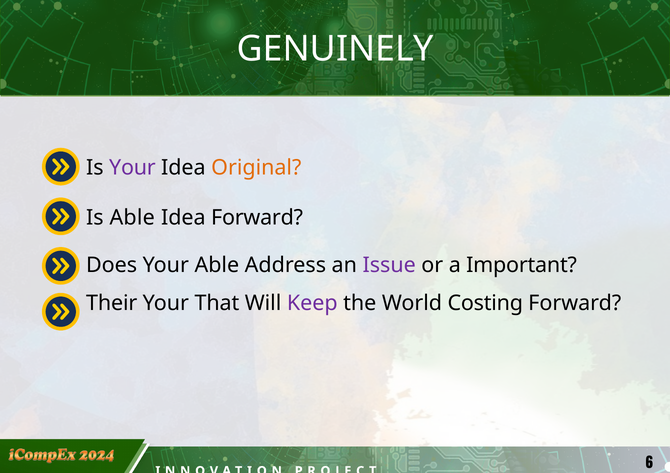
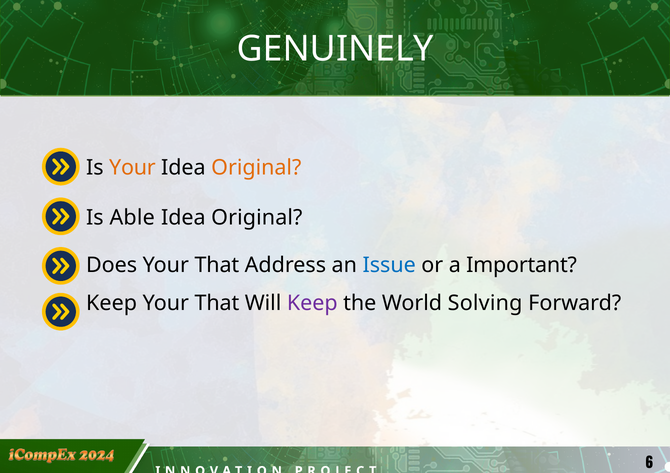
Your at (132, 168) colour: purple -> orange
Forward at (257, 218): Forward -> Original
Does Your Able: Able -> That
Issue colour: purple -> blue
Their at (112, 304): Their -> Keep
Costing: Costing -> Solving
